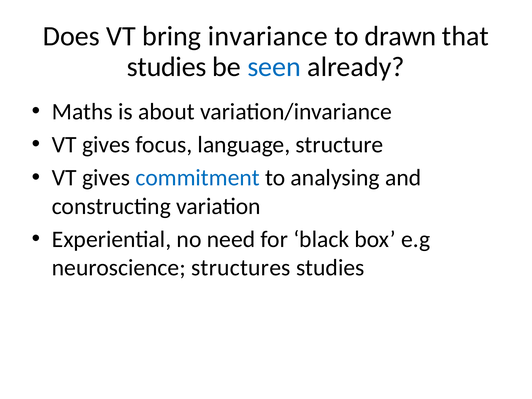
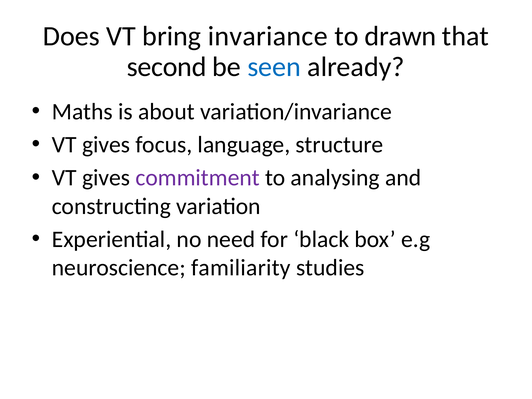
studies at (167, 67): studies -> second
commitment colour: blue -> purple
structures: structures -> familiarity
